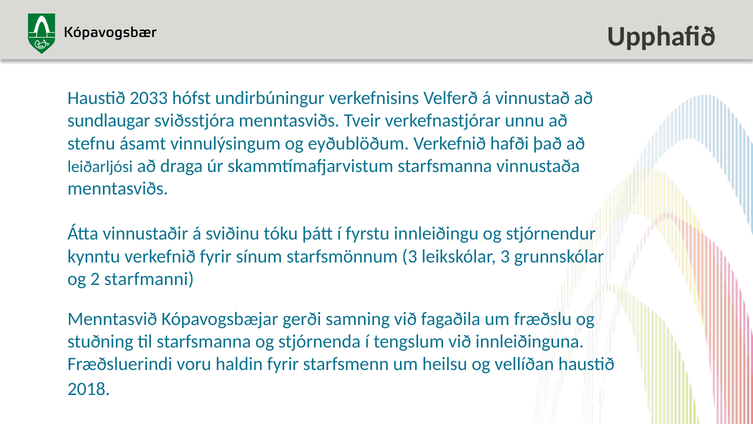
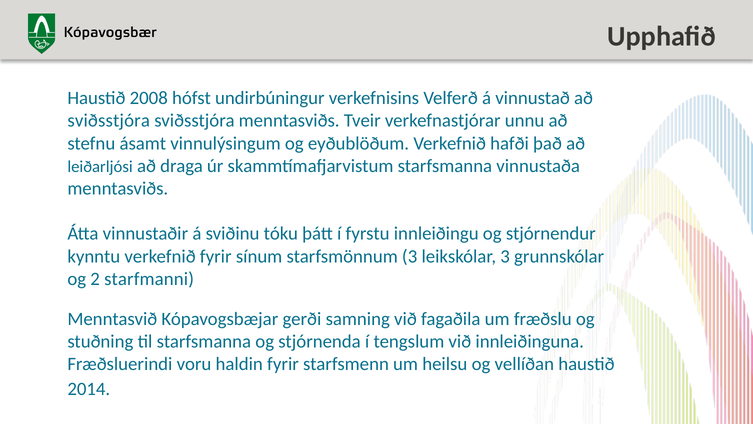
2033: 2033 -> 2008
sundlaugar at (109, 121): sundlaugar -> sviðsstjóra
2018: 2018 -> 2014
